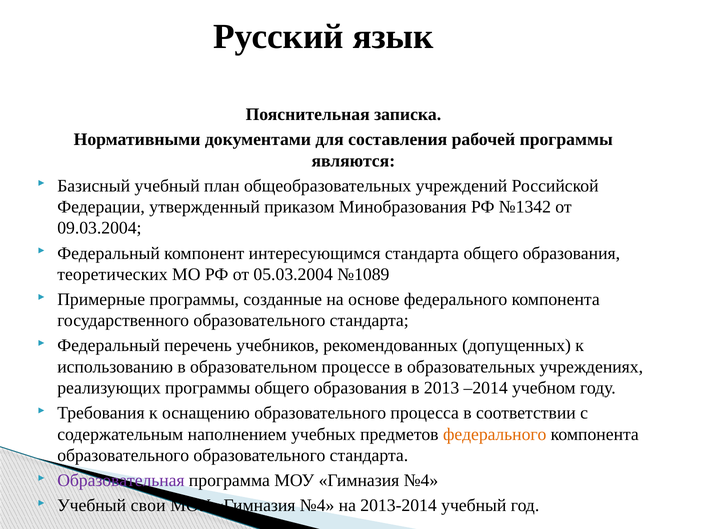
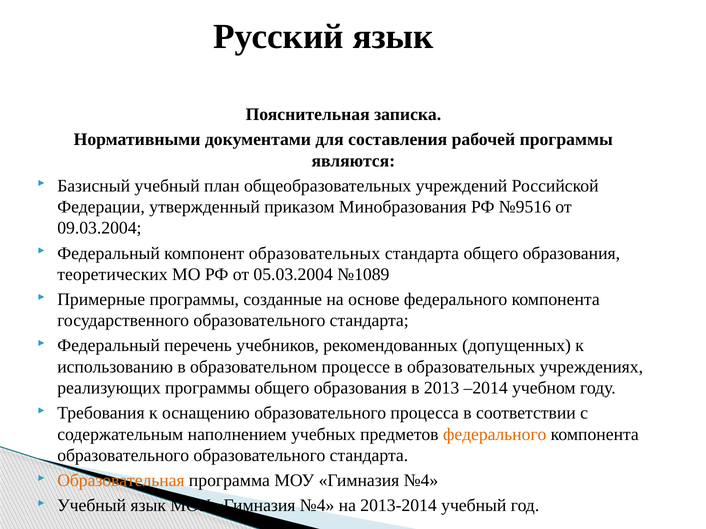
№1342: №1342 -> №9516
компонент интересующимся: интересующимся -> образовательных
Образовательная colour: purple -> orange
Учебный свои: свои -> язык
